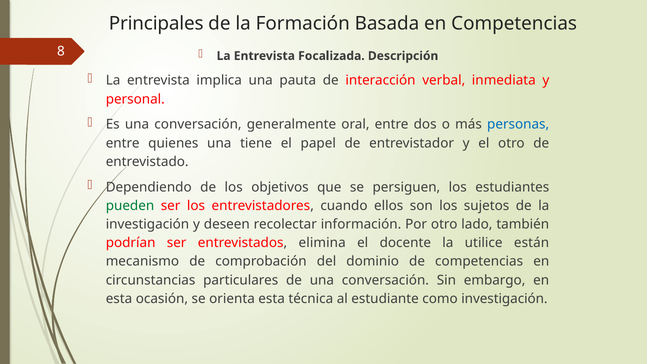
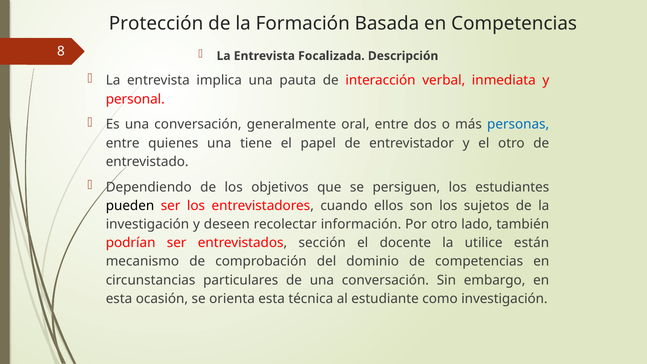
Principales: Principales -> Protección
pueden colour: green -> black
elimina: elimina -> sección
